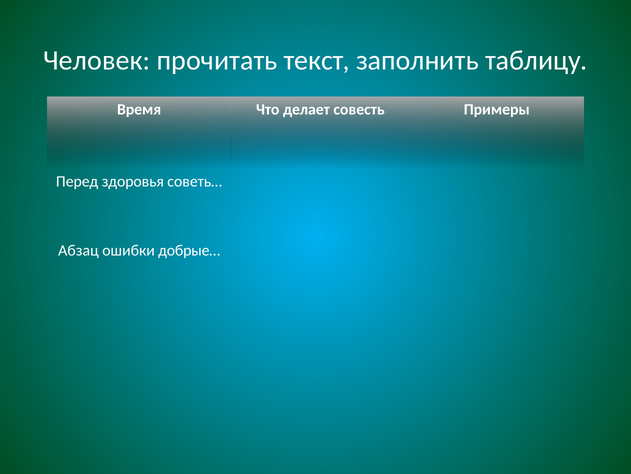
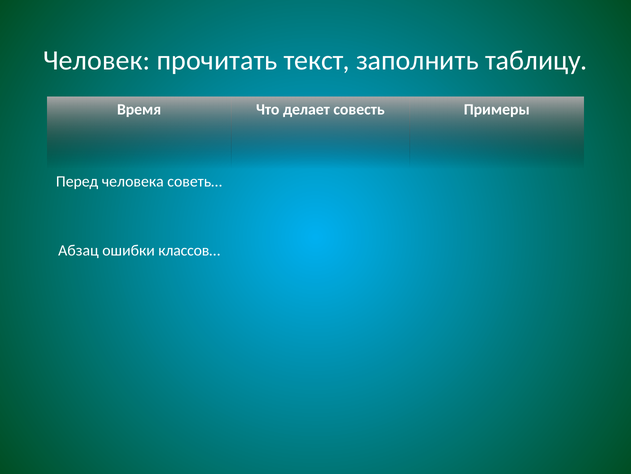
здоровья: здоровья -> человека
добрые…: добрые… -> классов…
